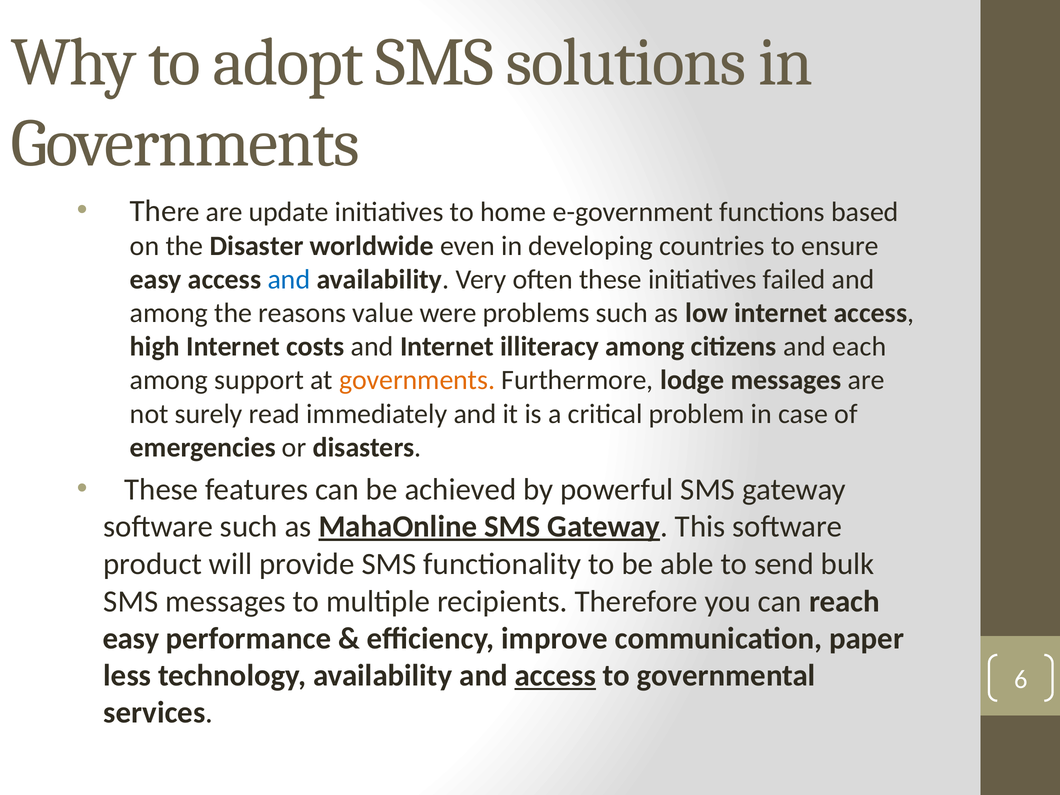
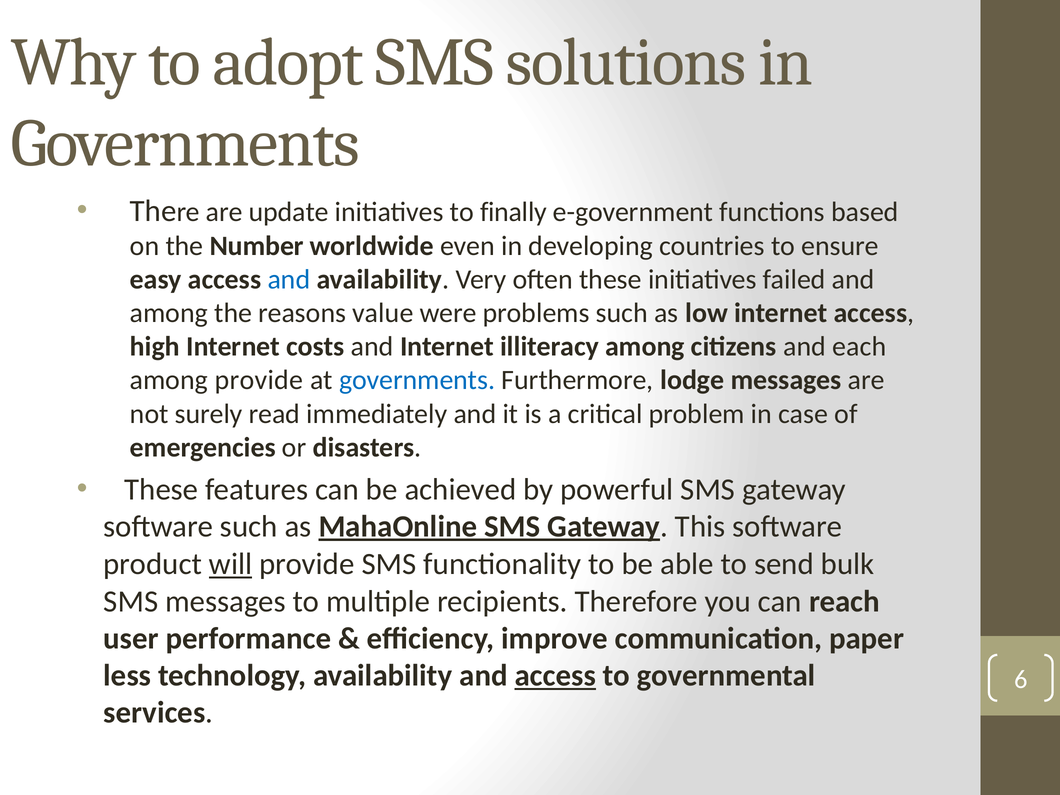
home: home -> finally
Disaster: Disaster -> Number
among support: support -> provide
governments at (417, 380) colour: orange -> blue
will underline: none -> present
easy at (131, 638): easy -> user
